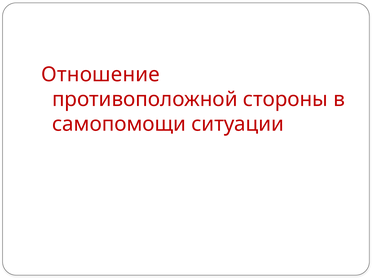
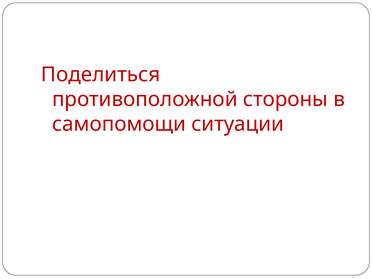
Отношение: Отношение -> Поделиться
